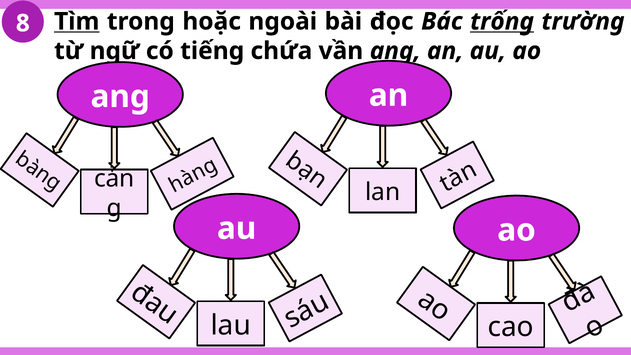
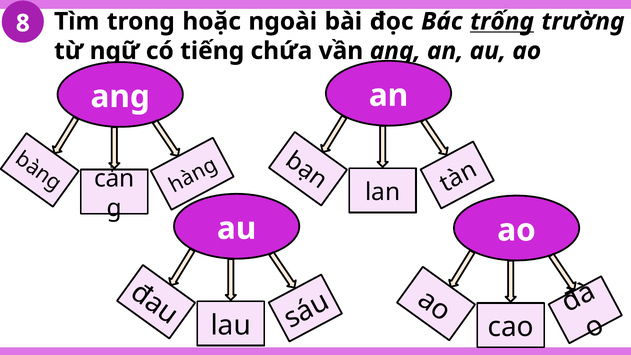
Tìm underline: present -> none
